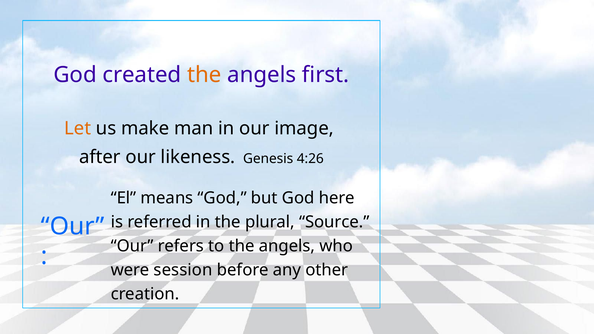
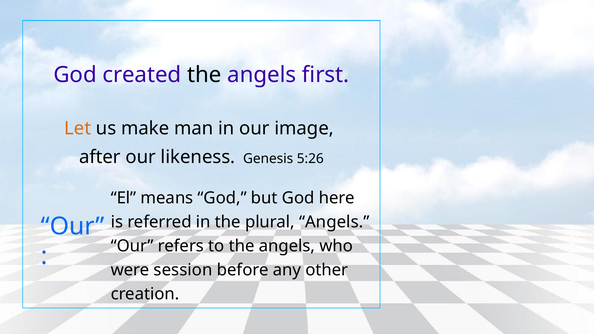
the at (204, 75) colour: orange -> black
4:26: 4:26 -> 5:26
plural Source: Source -> Angels
